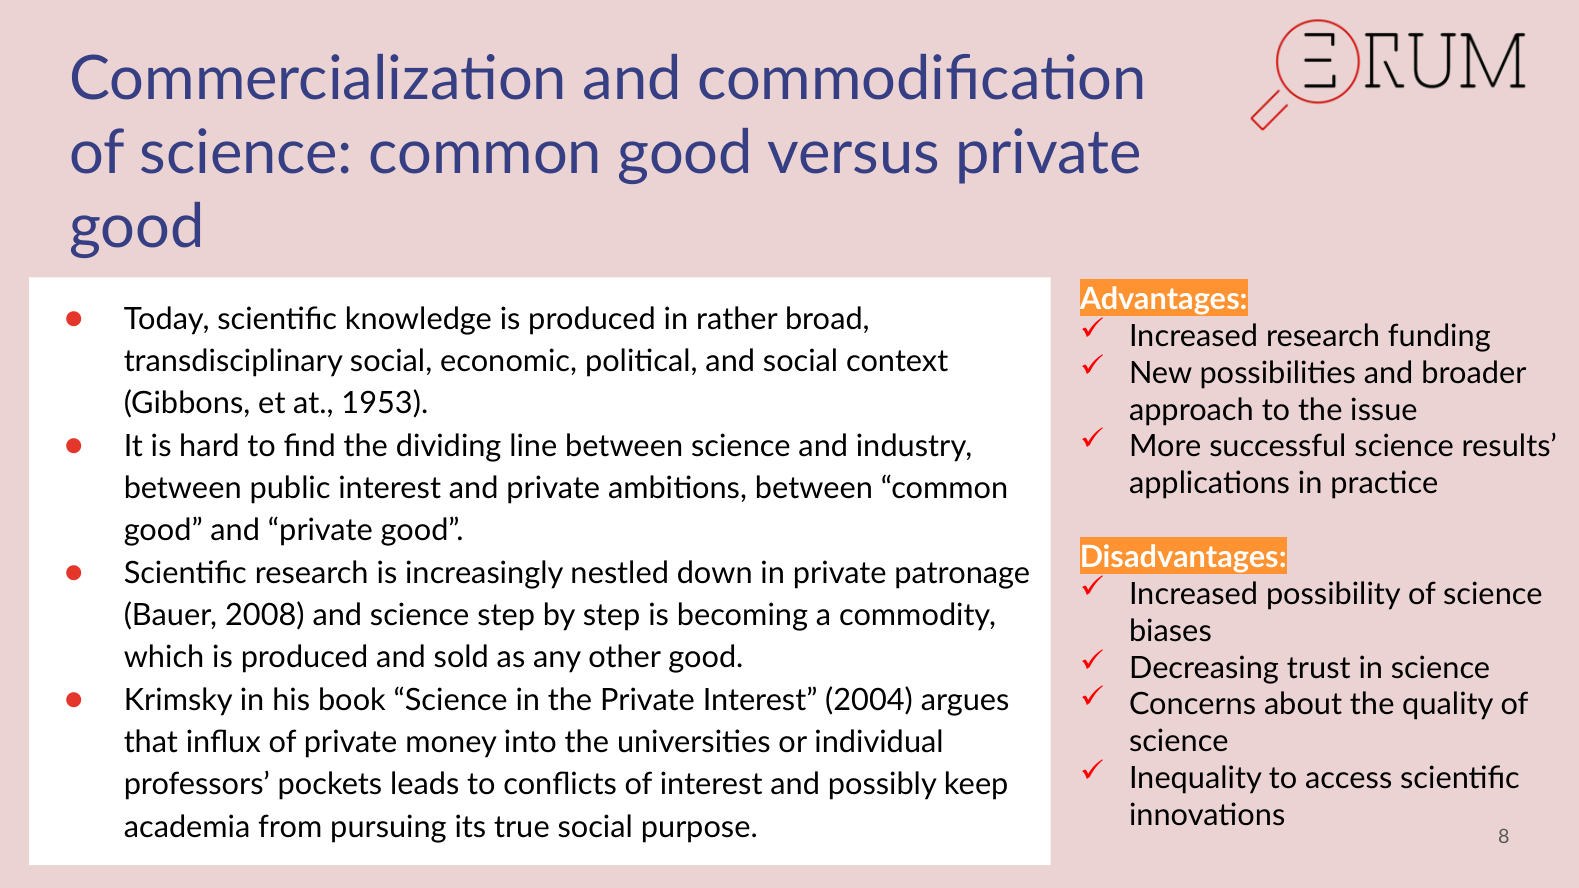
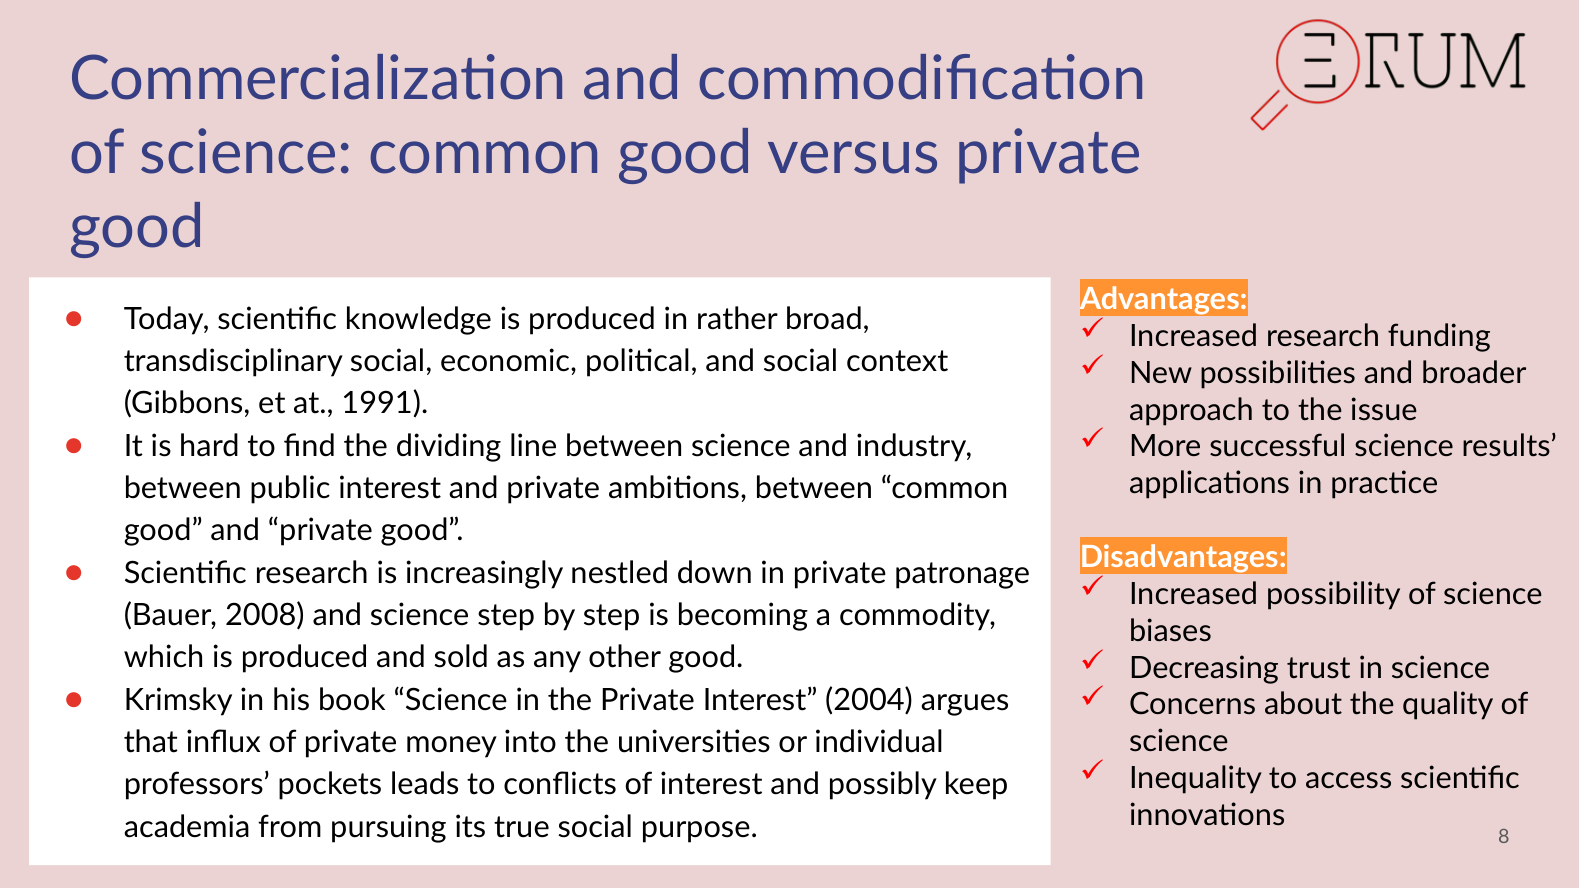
1953: 1953 -> 1991
